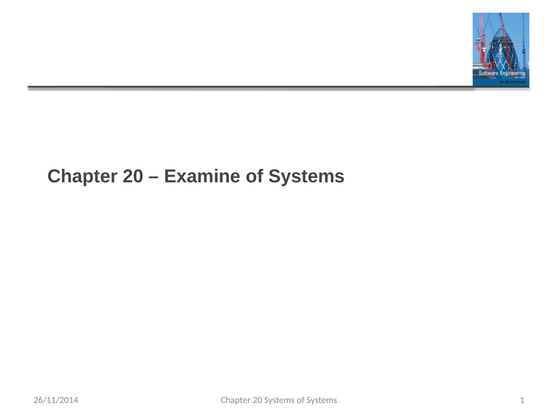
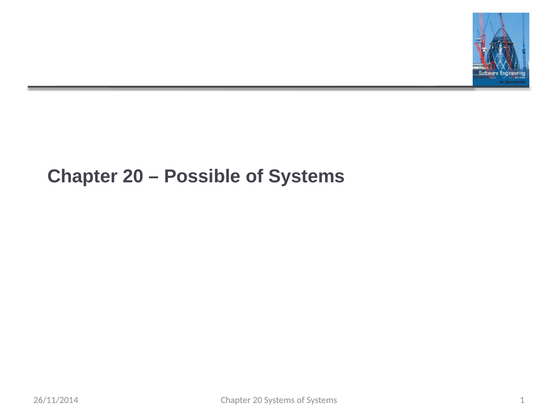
Examine: Examine -> Possible
